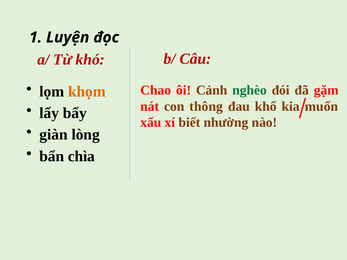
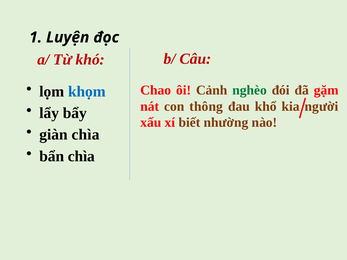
khọm colour: orange -> blue
muốn: muốn -> người
giàn lòng: lòng -> chìa
